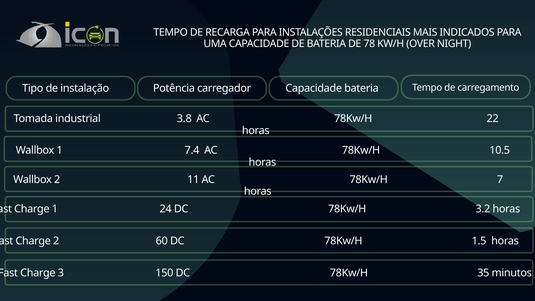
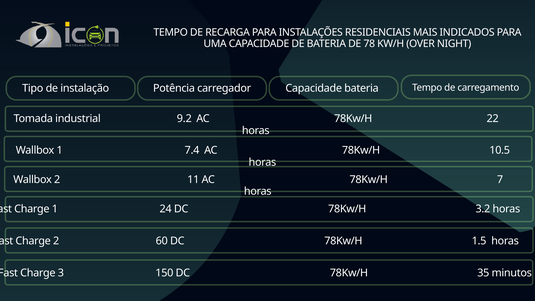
3.8: 3.8 -> 9.2
